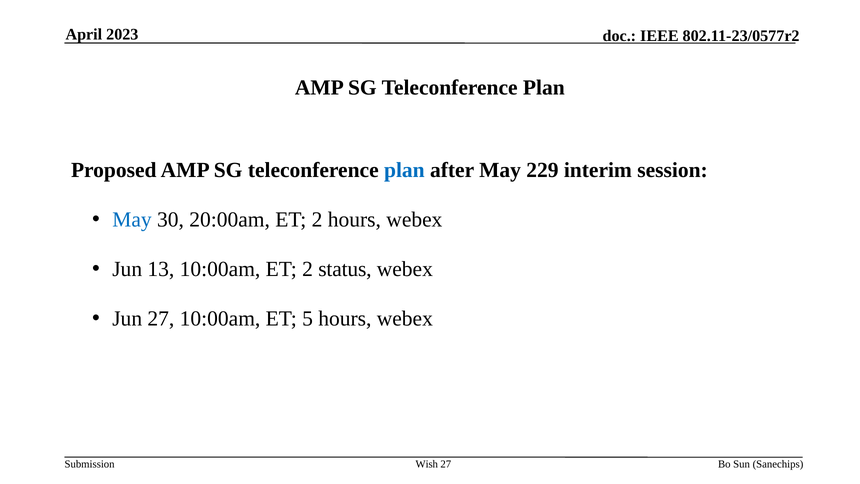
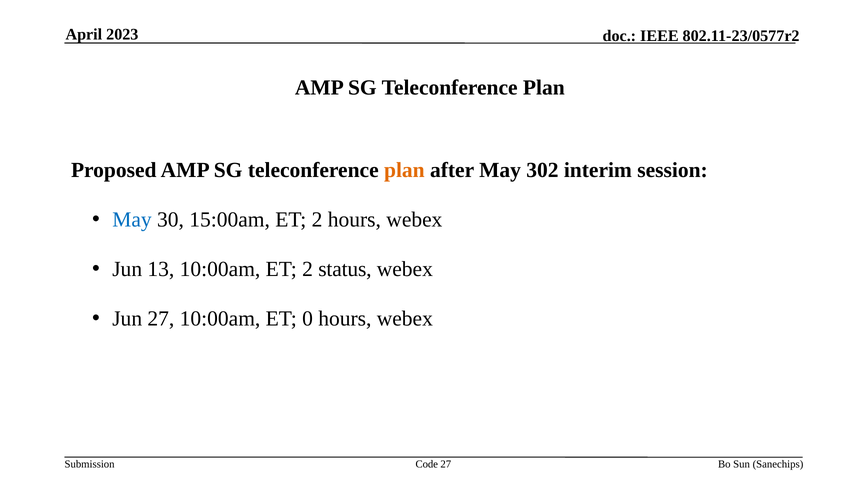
plan at (404, 170) colour: blue -> orange
229: 229 -> 302
20:00am: 20:00am -> 15:00am
5: 5 -> 0
Wish: Wish -> Code
